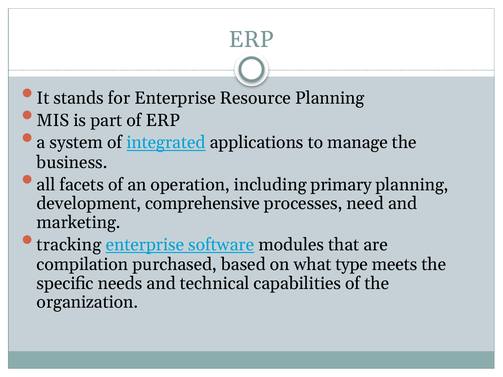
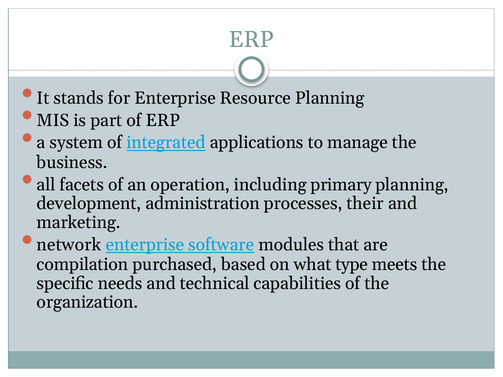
comprehensive: comprehensive -> administration
need: need -> their
tracking: tracking -> network
